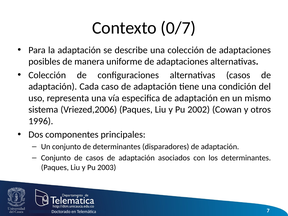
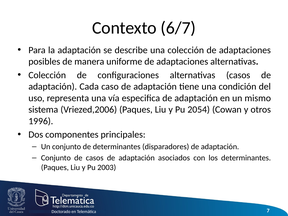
0/7: 0/7 -> 6/7
2002: 2002 -> 2054
